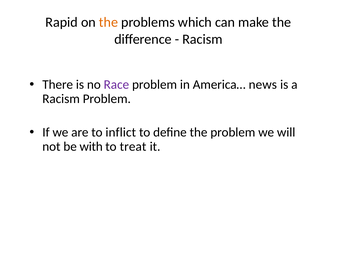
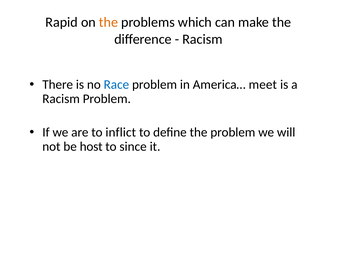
Race colour: purple -> blue
news: news -> meet
with: with -> host
treat: treat -> since
